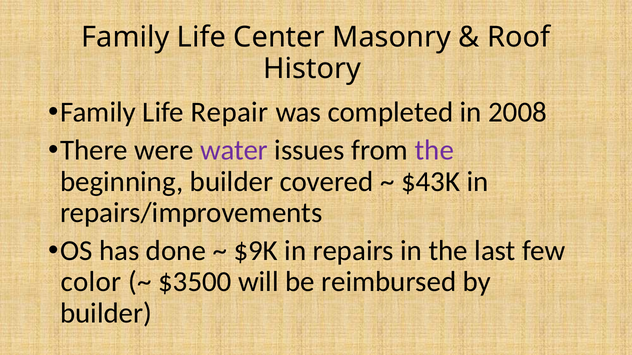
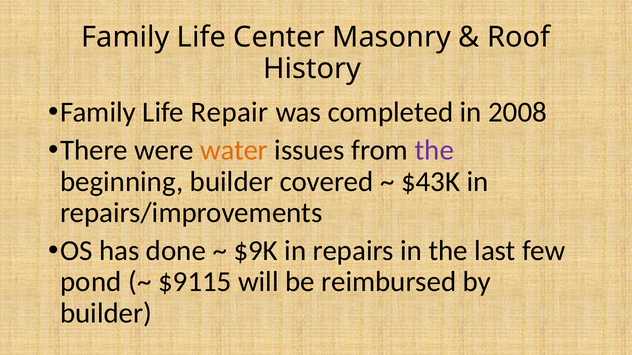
water colour: purple -> orange
color: color -> pond
$3500: $3500 -> $9115
